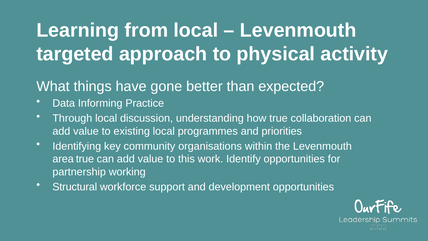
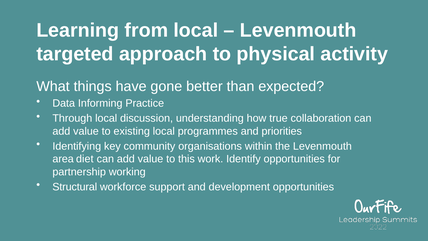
area true: true -> diet
